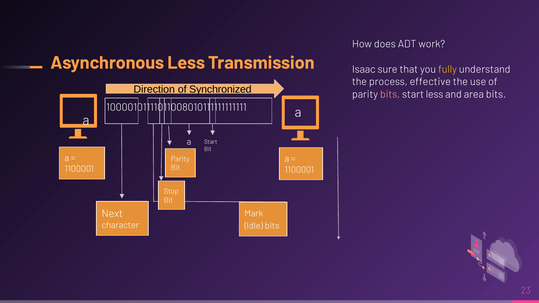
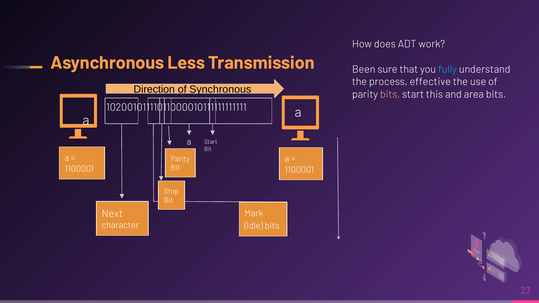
Isaac: Isaac -> Been
fully colour: yellow -> light blue
Synchronized: Synchronized -> Synchronous
start less: less -> this
10000101111011008010111111111111: 10000101111011008010111111111111 -> 10200101111011000010111111111111
